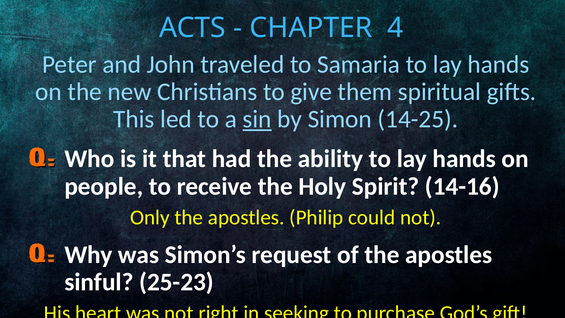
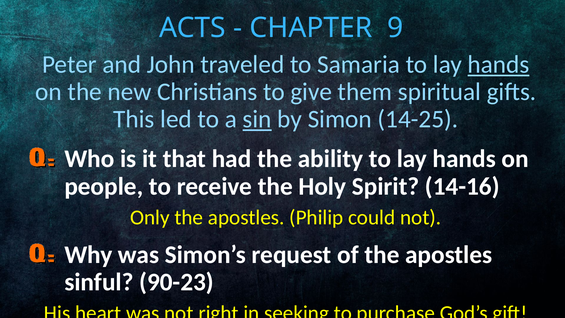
4: 4 -> 9
hands at (498, 65) underline: none -> present
25-23: 25-23 -> 90-23
